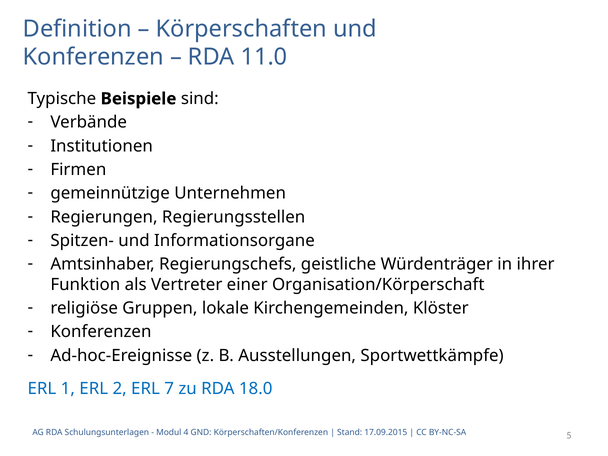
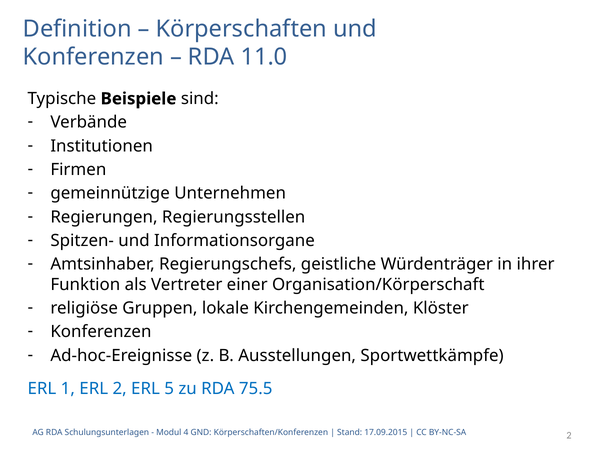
7: 7 -> 5
18.0: 18.0 -> 75.5
BY-NC-SA 5: 5 -> 2
